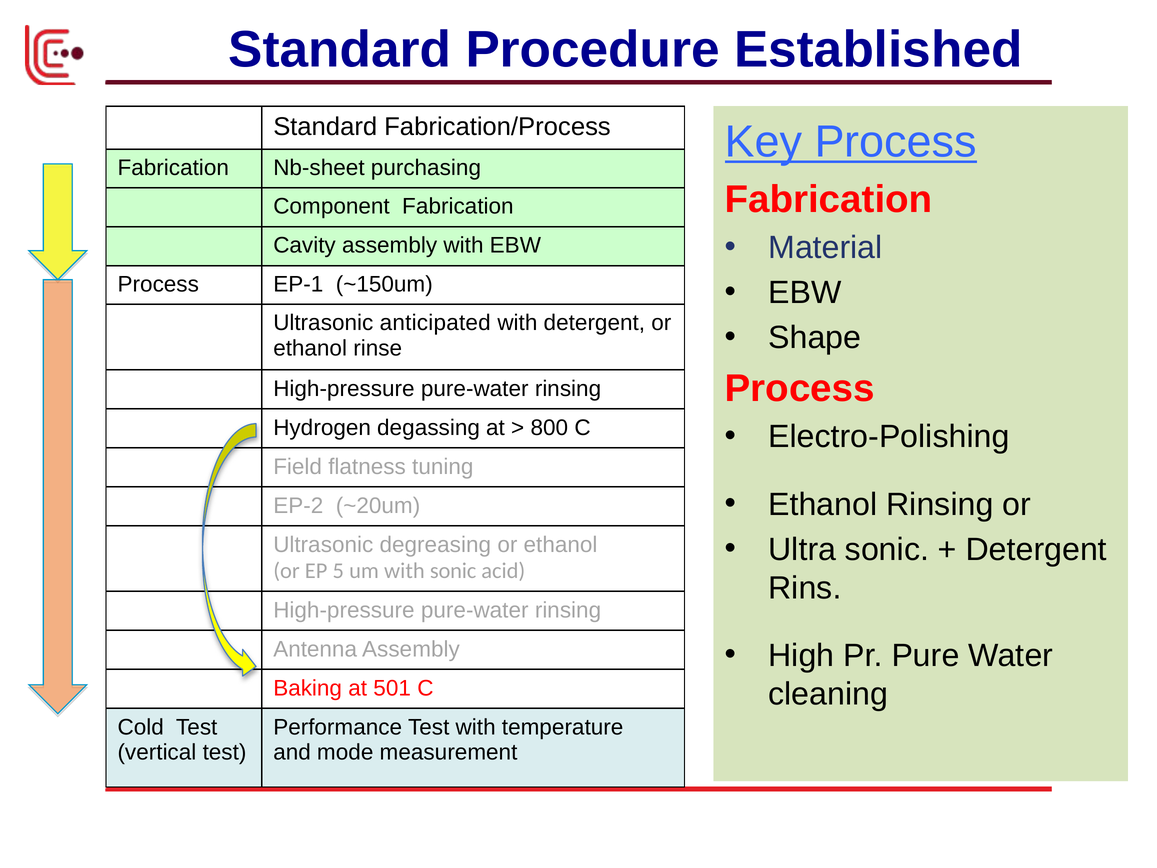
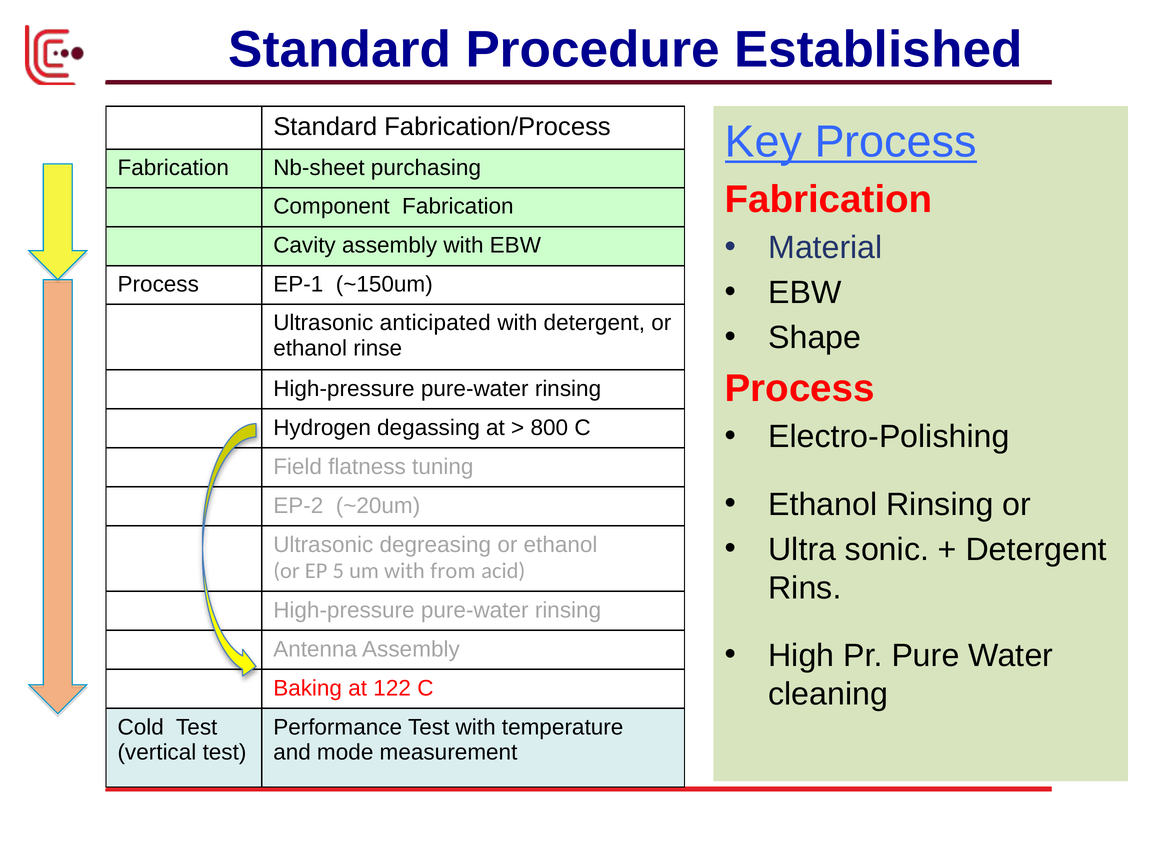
with sonic: sonic -> from
501: 501 -> 122
